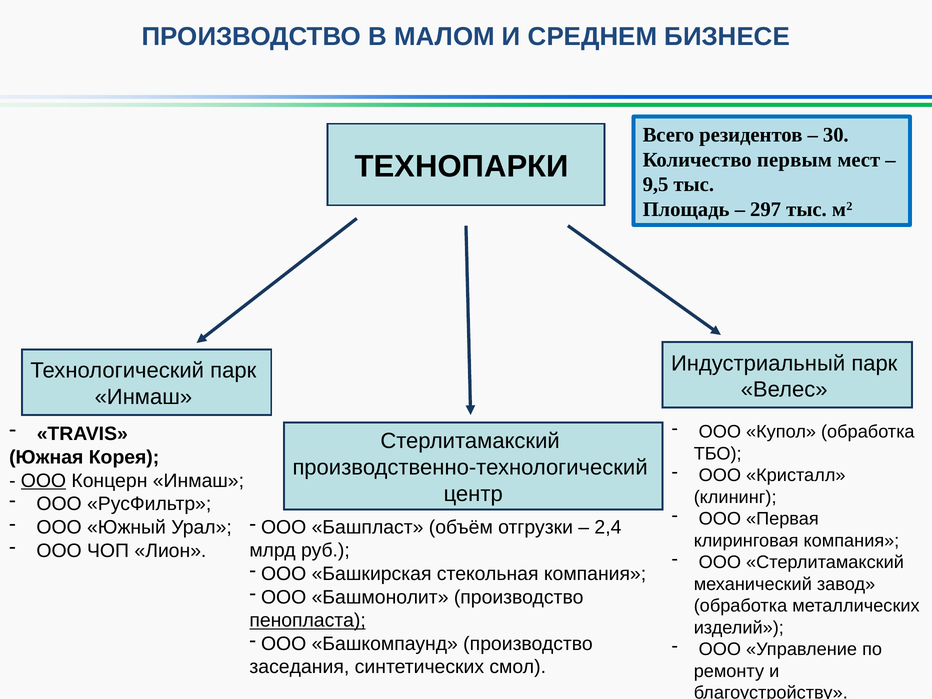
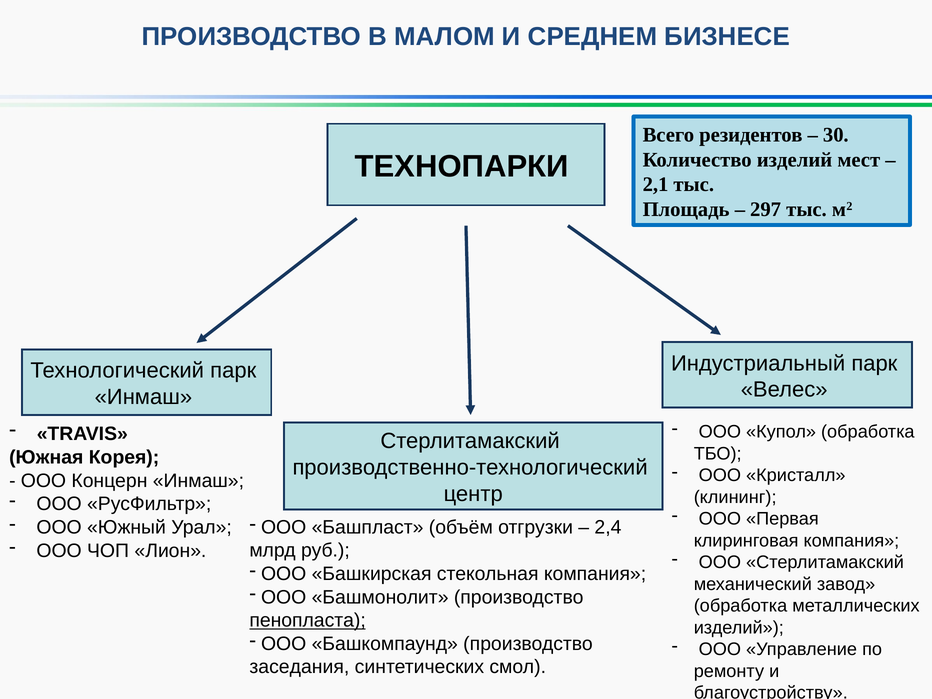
Количество первым: первым -> изделий
9,5: 9,5 -> 2,1
ООО at (43, 481) underline: present -> none
